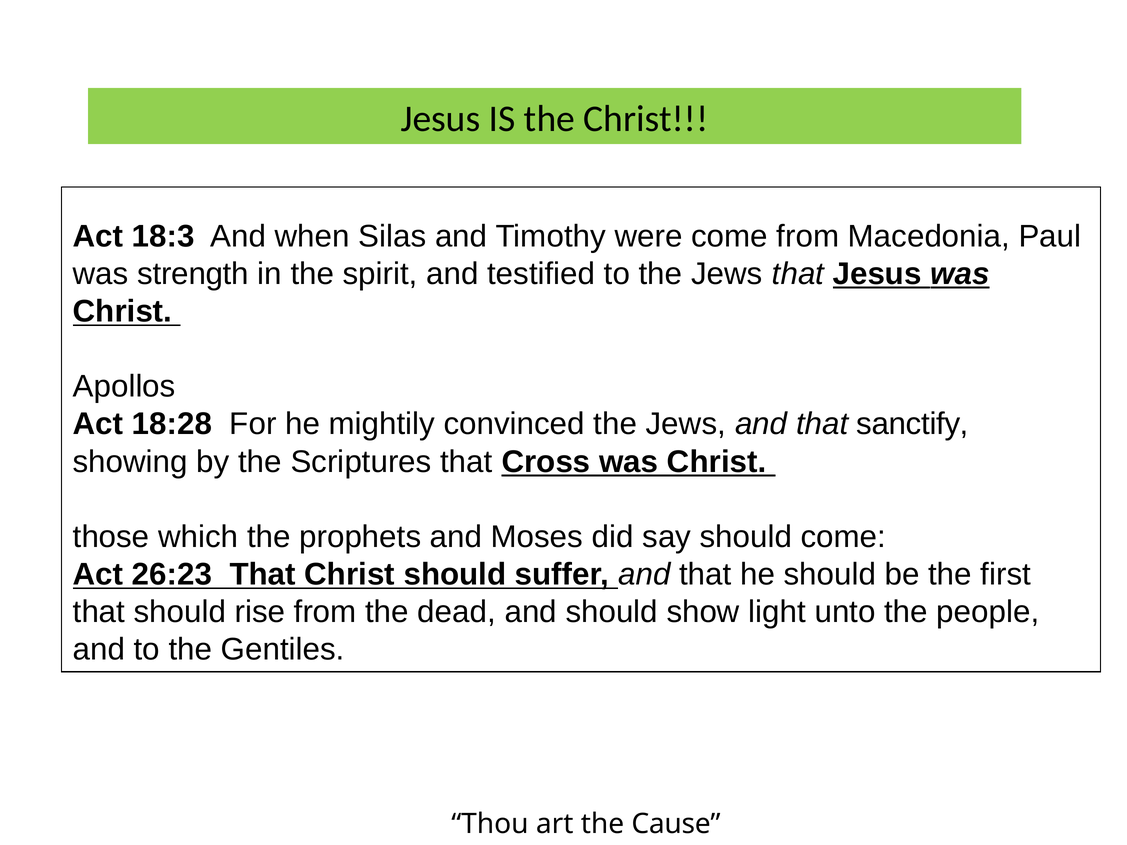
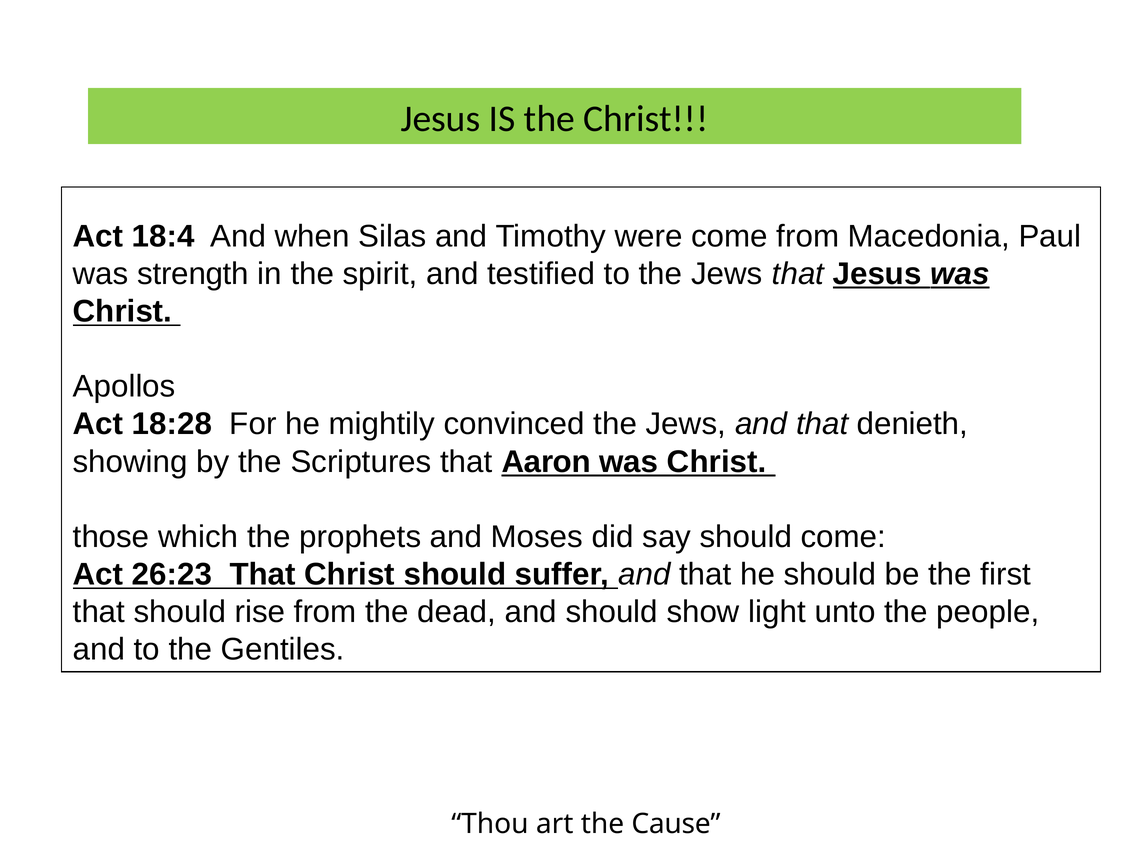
18:3: 18:3 -> 18:4
sanctify: sanctify -> denieth
Cross: Cross -> Aaron
